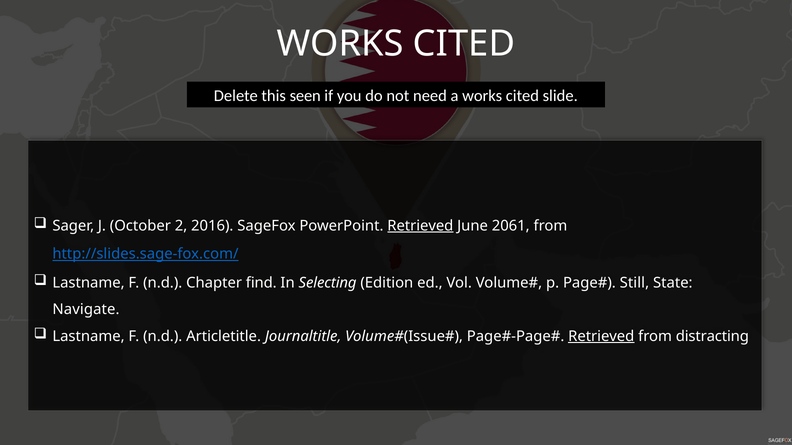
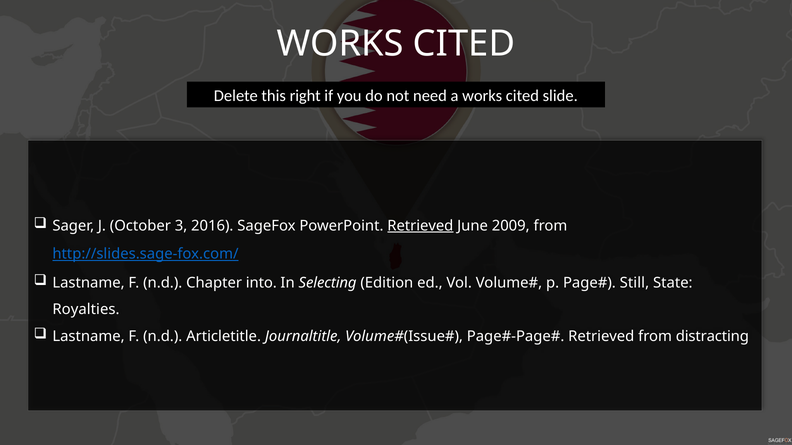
seen: seen -> right
2: 2 -> 3
2061: 2061 -> 2009
find: find -> into
Navigate: Navigate -> Royalties
Retrieved at (601, 337) underline: present -> none
